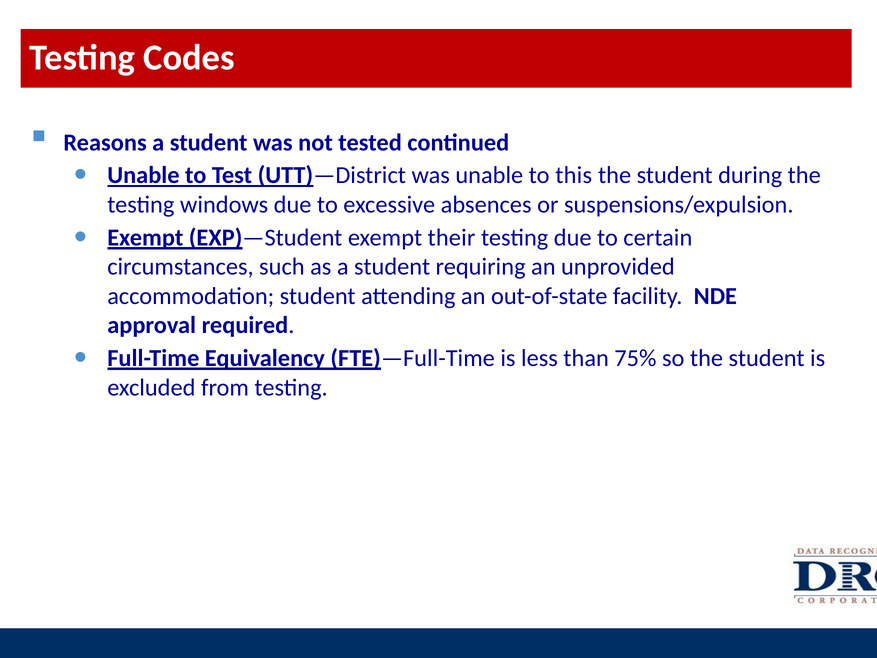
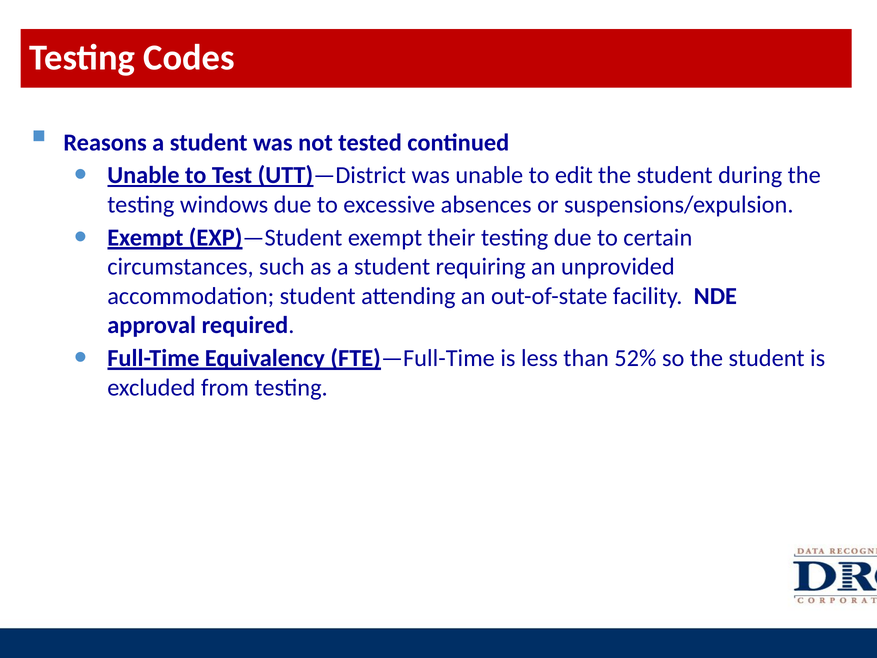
this: this -> edit
75%: 75% -> 52%
